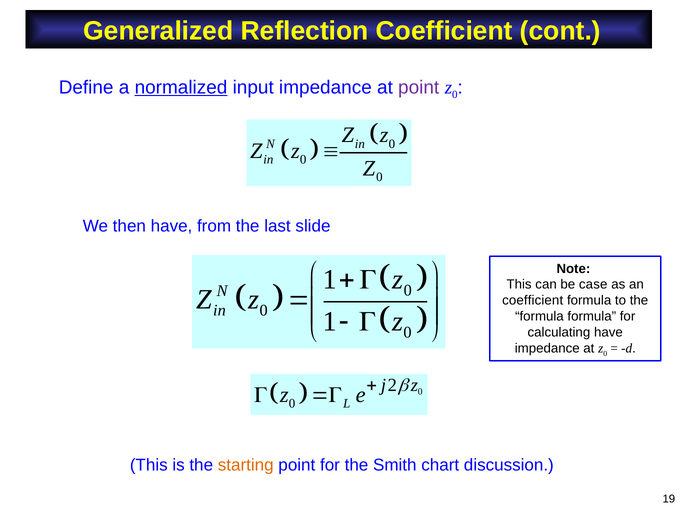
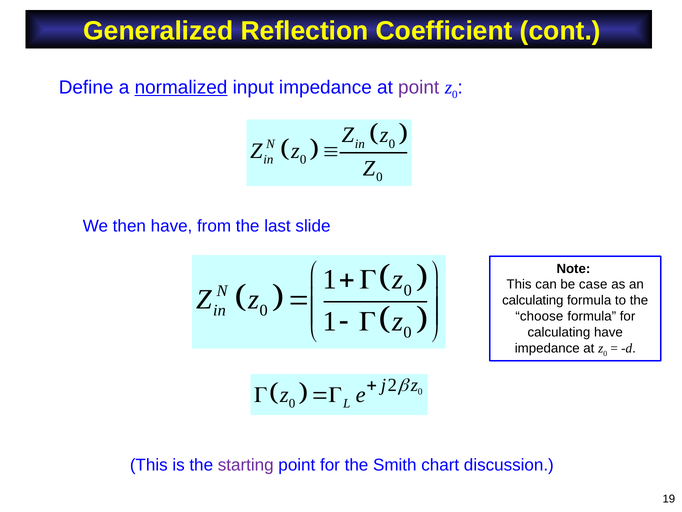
coefficient at (533, 300): coefficient -> calculating
formula at (539, 316): formula -> choose
starting colour: orange -> purple
